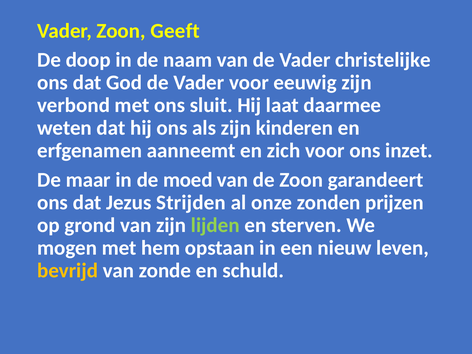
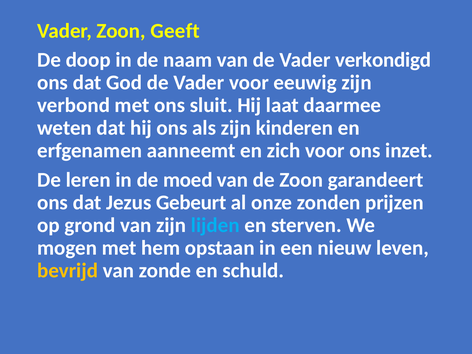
christelijke: christelijke -> verkondigd
maar: maar -> leren
Strijden: Strijden -> Gebeurt
lijden colour: light green -> light blue
